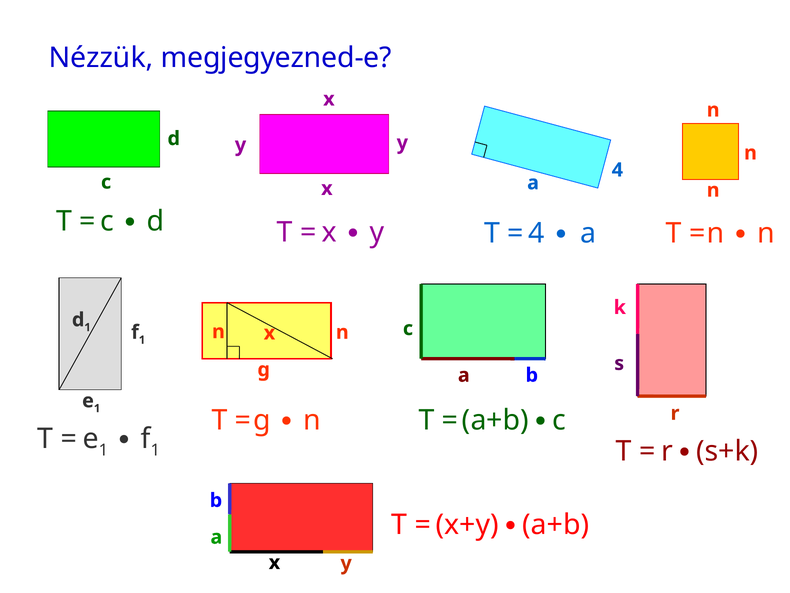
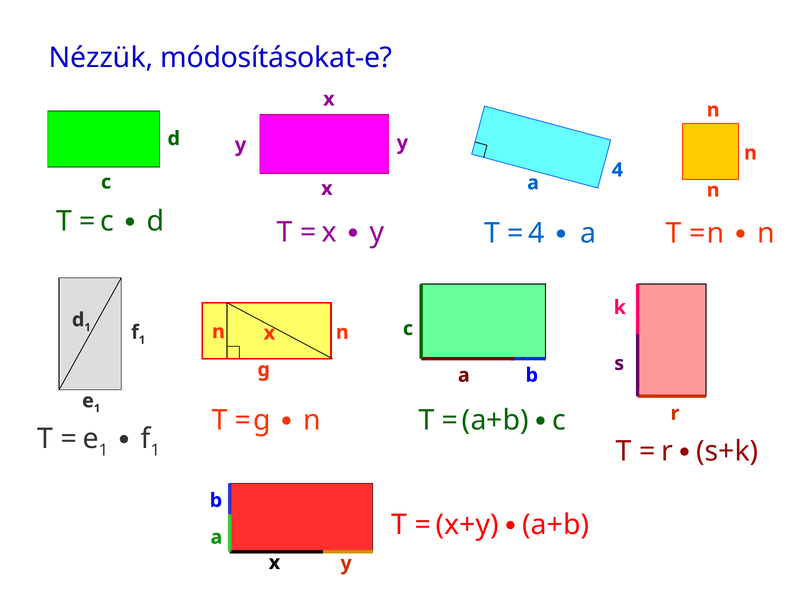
megjegyezned-e: megjegyezned-e -> módosításokat-e
